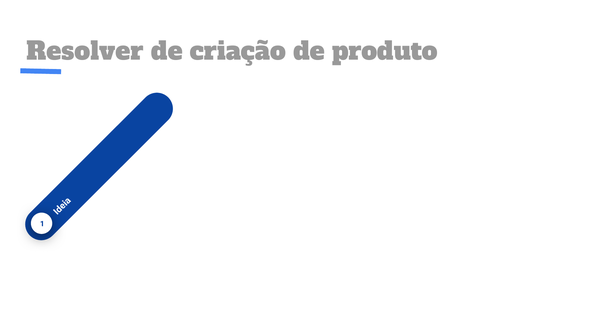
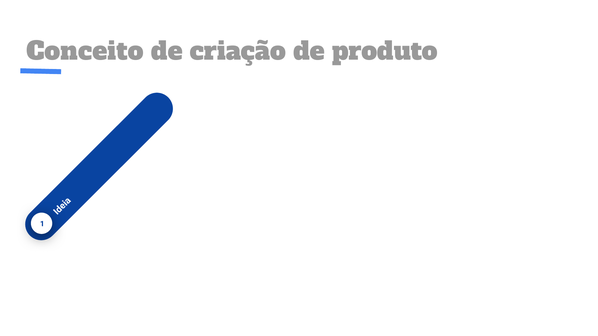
Resolver: Resolver -> Conceito
